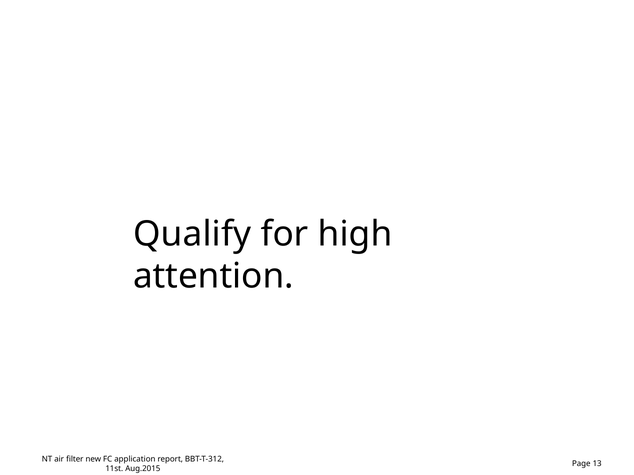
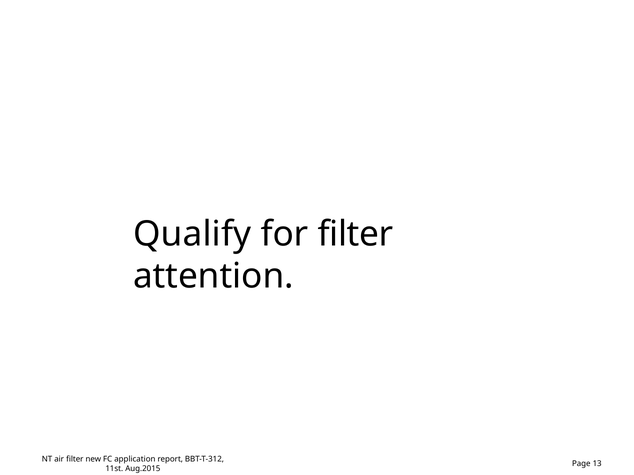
for high: high -> filter
